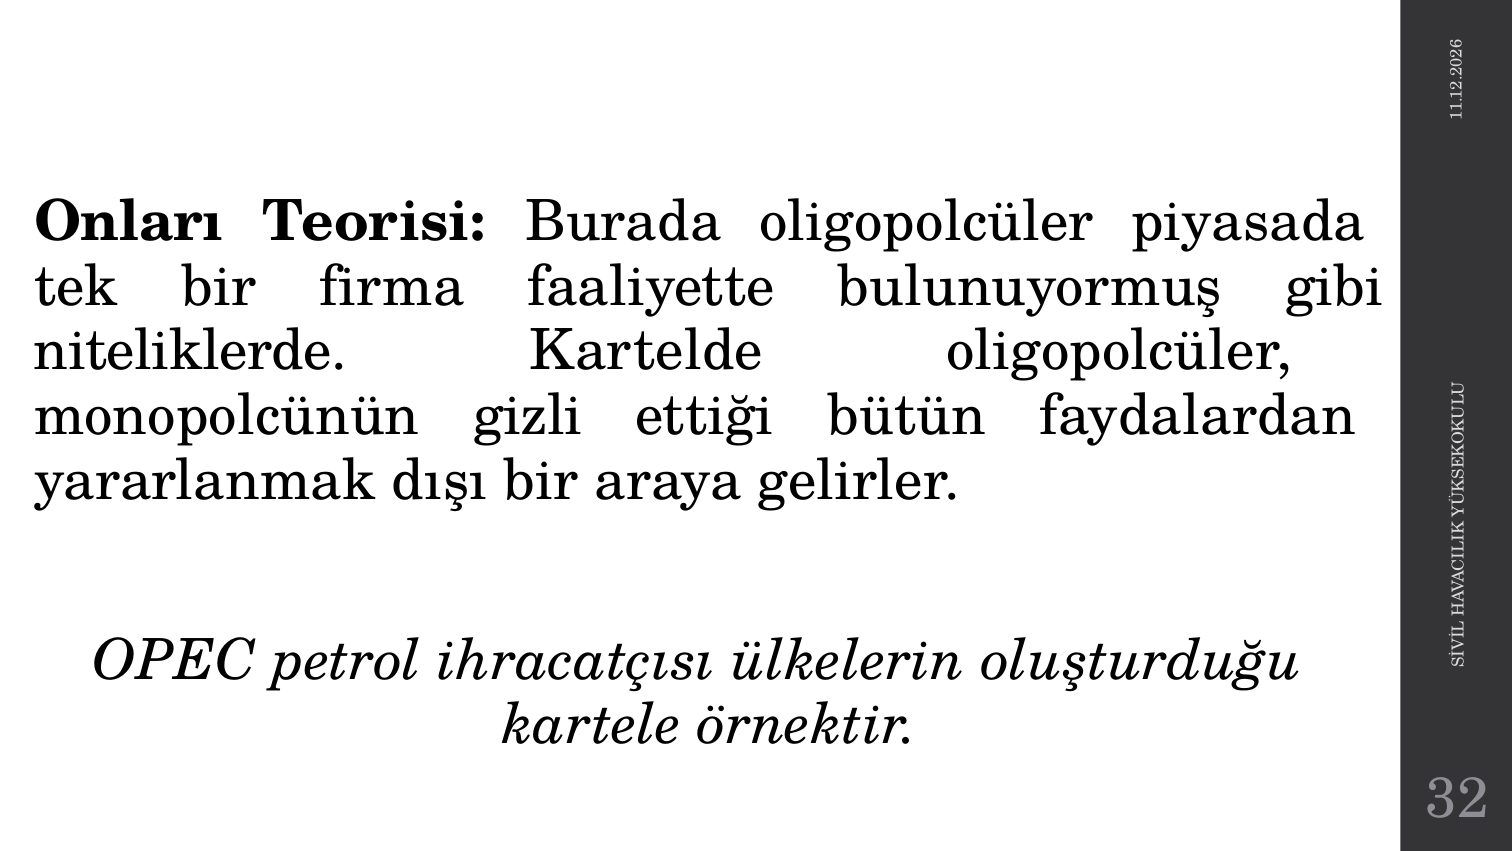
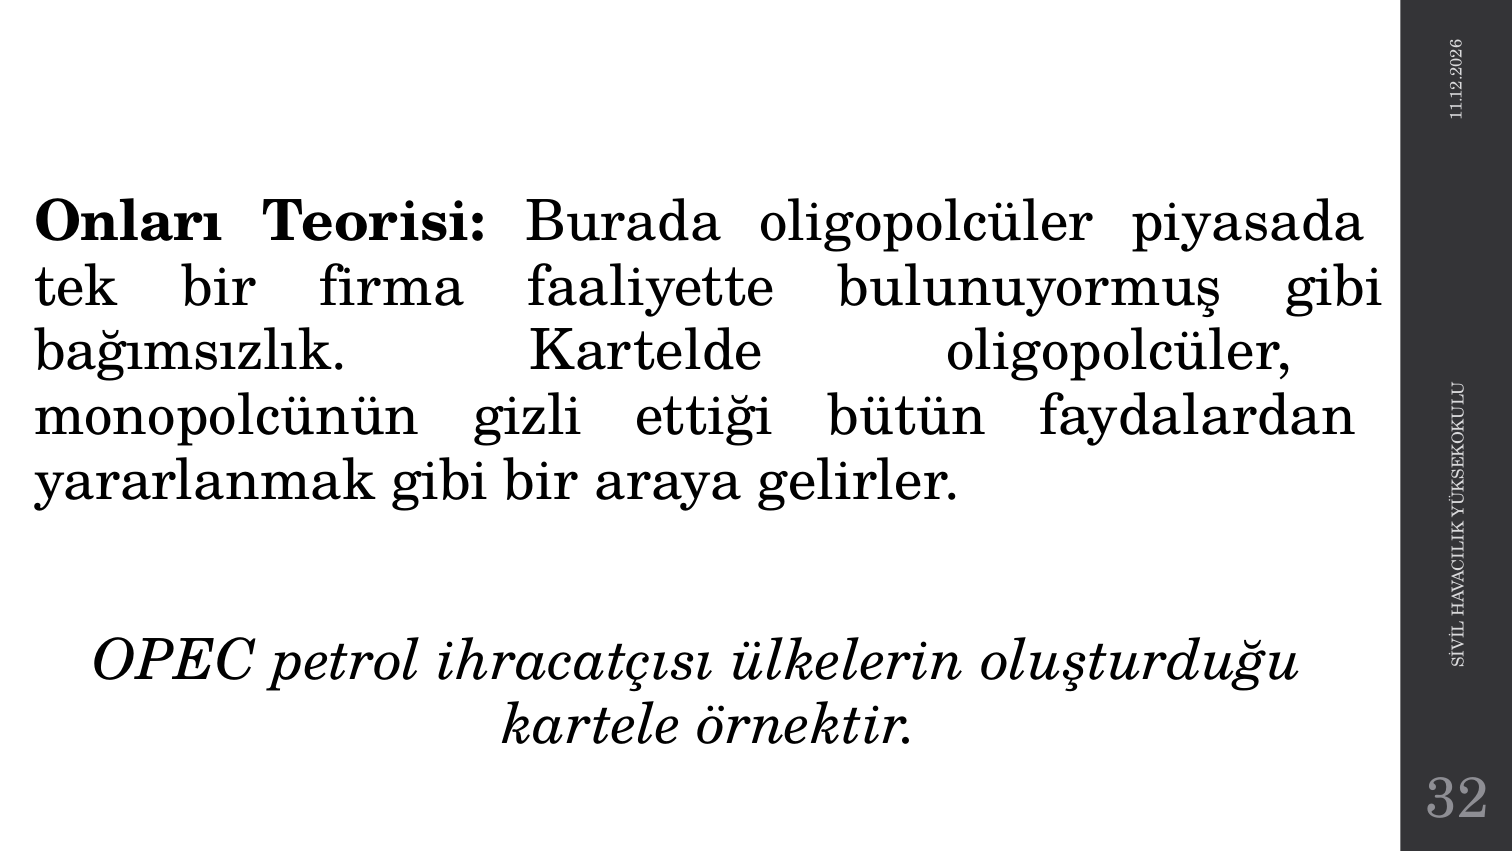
niteliklerde: niteliklerde -> bağımsızlık
yararlanmak dışı: dışı -> gibi
